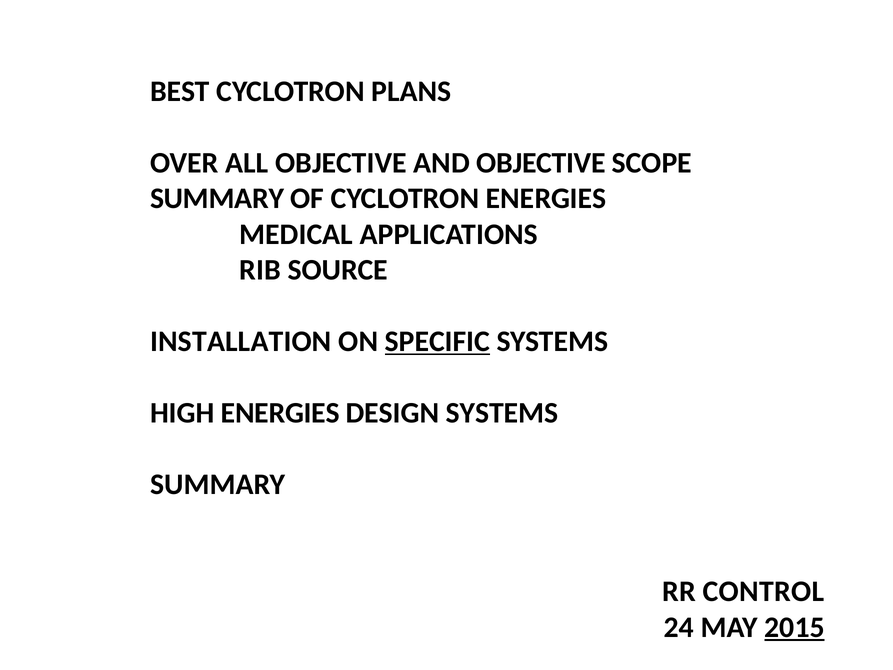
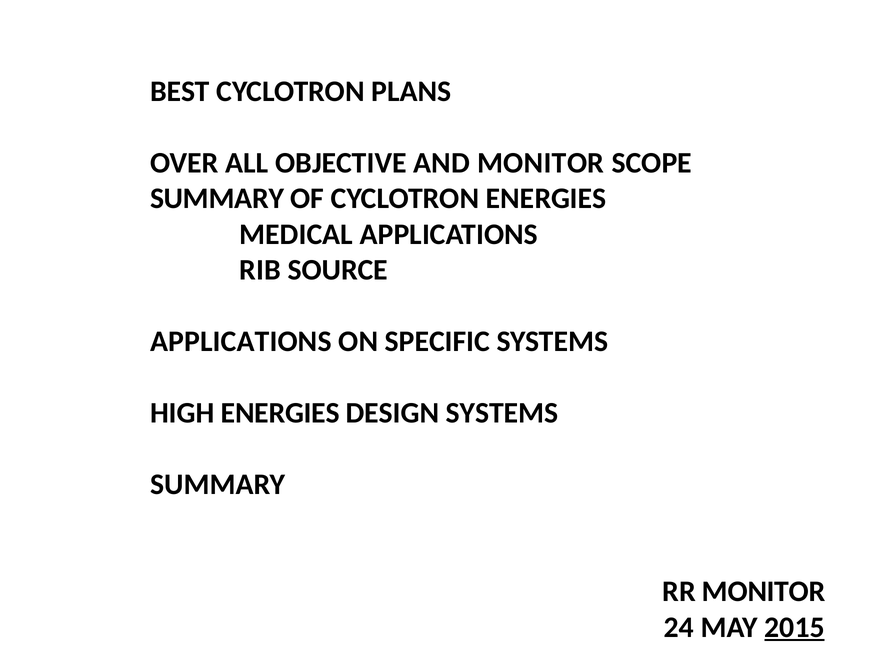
AND OBJECTIVE: OBJECTIVE -> MONITOR
INSTALLATION at (241, 341): INSTALLATION -> APPLICATIONS
SPECIFIC underline: present -> none
RR CONTROL: CONTROL -> MONITOR
